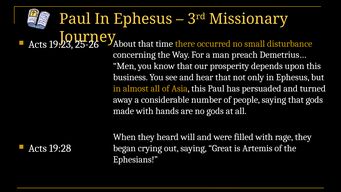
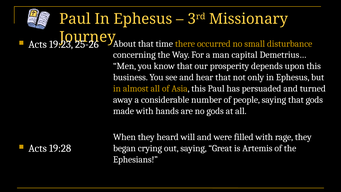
preach: preach -> capital
